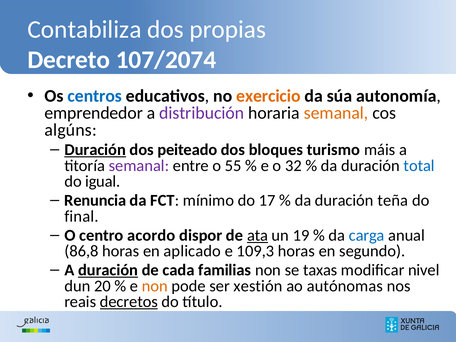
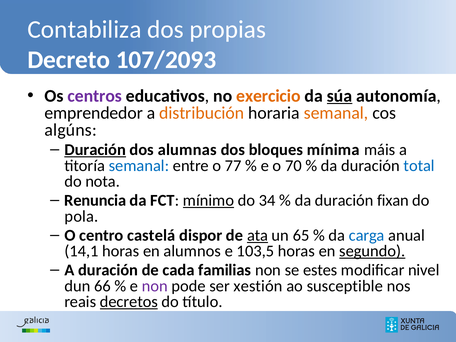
107/2074: 107/2074 -> 107/2093
centros colour: blue -> purple
súa underline: none -> present
distribución colour: purple -> orange
peiteado: peiteado -> alumnas
turismo: turismo -> mínima
semanal at (139, 166) colour: purple -> blue
55: 55 -> 77
32: 32 -> 70
igual: igual -> nota
mínimo underline: none -> present
17: 17 -> 34
teña: teña -> fixan
final: final -> pola
acordo: acordo -> castelá
19: 19 -> 65
86,8: 86,8 -> 14,1
aplicado: aplicado -> alumnos
109,3: 109,3 -> 103,5
segundo underline: none -> present
duración at (108, 270) underline: present -> none
taxas: taxas -> estes
20: 20 -> 66
non at (155, 286) colour: orange -> purple
autónomas: autónomas -> susceptible
